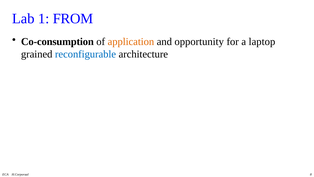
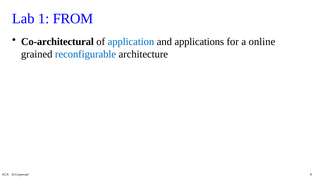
Co-consumption: Co-consumption -> Co-architectural
application colour: orange -> blue
opportunity: opportunity -> applications
laptop: laptop -> online
